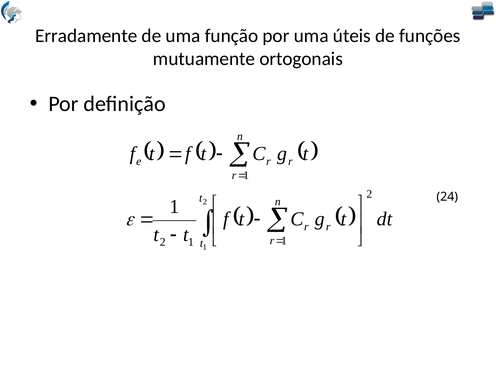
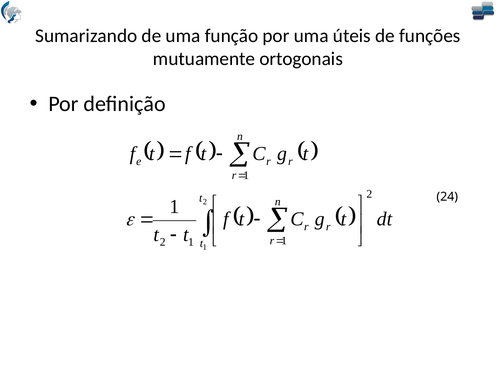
Erradamente: Erradamente -> Sumarizando
